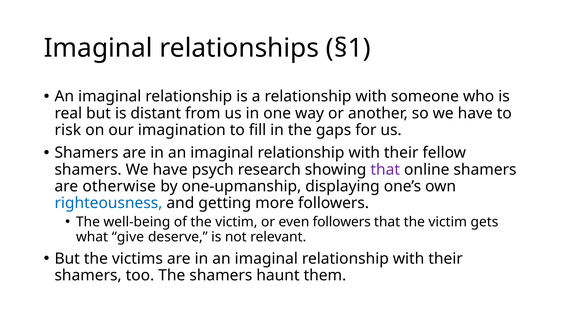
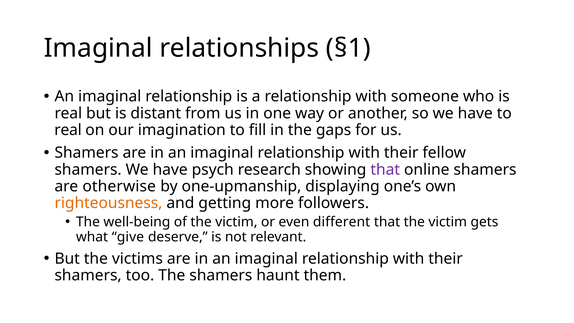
risk at (68, 130): risk -> real
righteousness colour: blue -> orange
even followers: followers -> different
